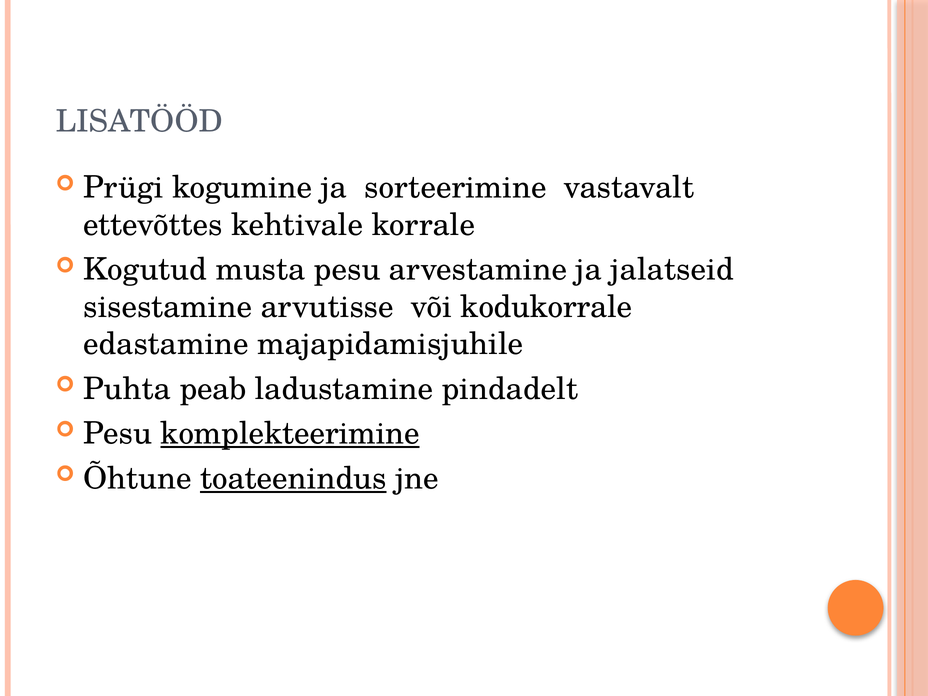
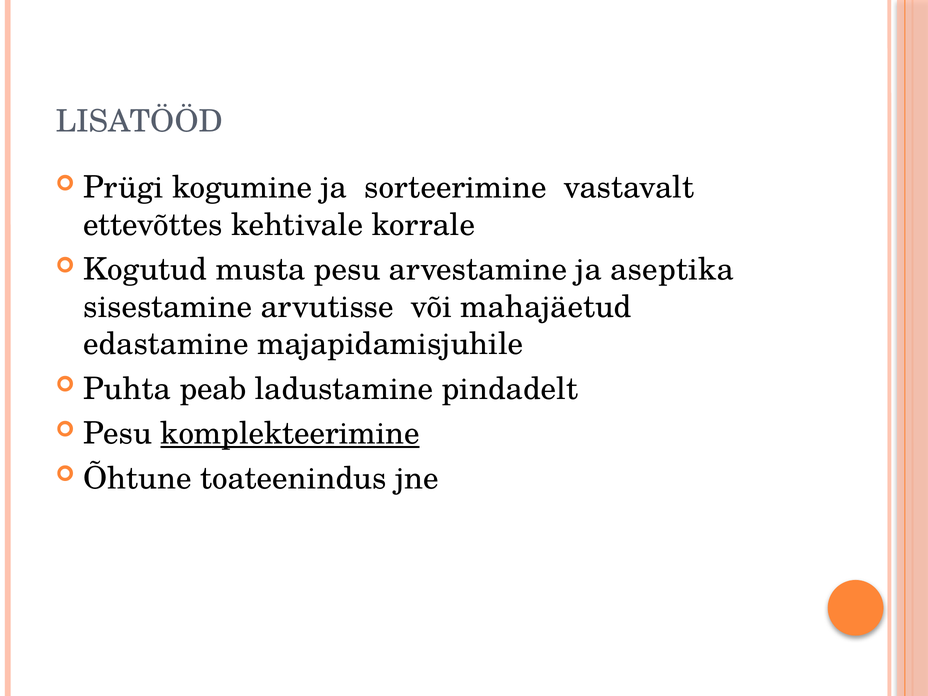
jalatseid: jalatseid -> aseptika
kodukorrale: kodukorrale -> mahajäetud
toateenindus underline: present -> none
